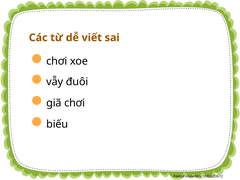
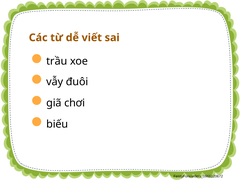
chơi at (57, 61): chơi -> trầu
